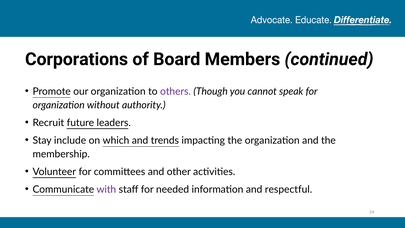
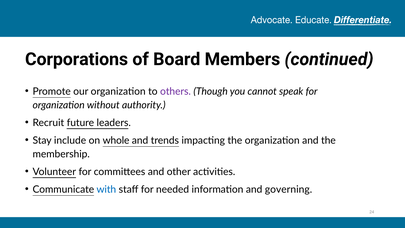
which: which -> whole
with colour: purple -> blue
respectful: respectful -> governing
